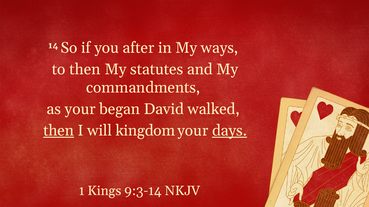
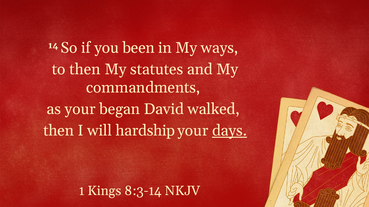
after: after -> been
then at (59, 131) underline: present -> none
kingdom: kingdom -> hardship
9:3-14: 9:3-14 -> 8:3-14
